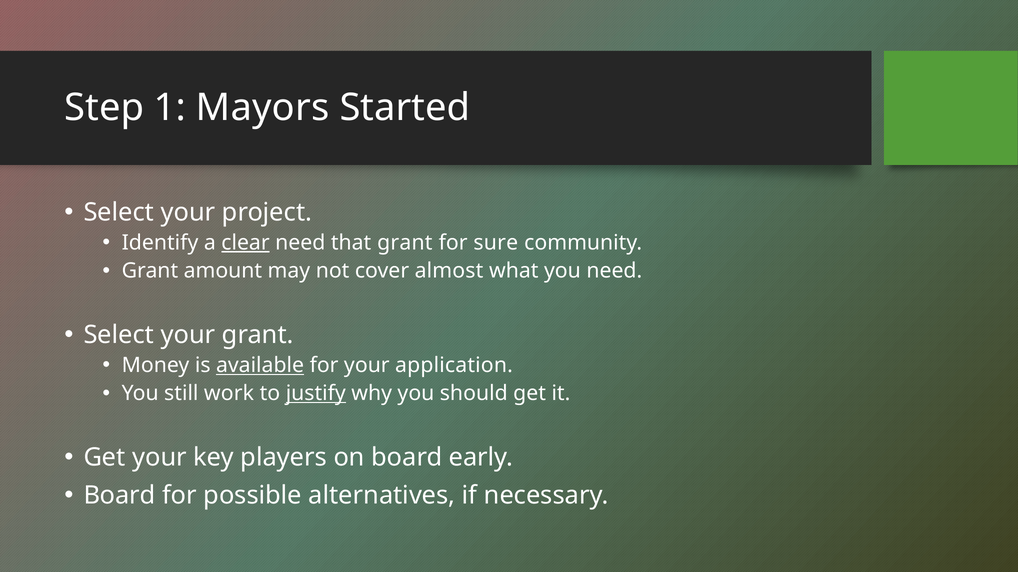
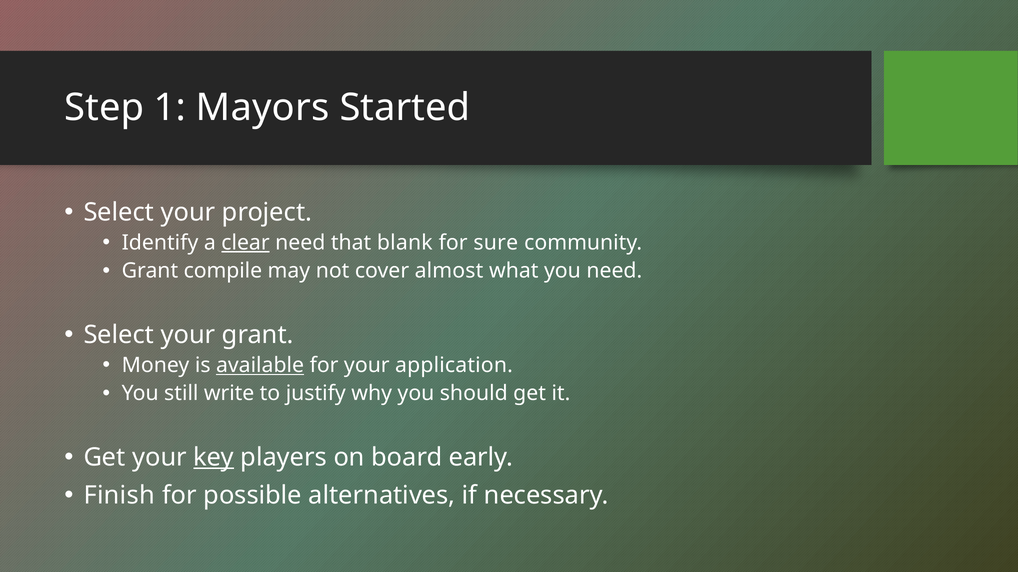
that grant: grant -> blank
amount: amount -> compile
work: work -> write
justify underline: present -> none
key underline: none -> present
Board at (120, 496): Board -> Finish
